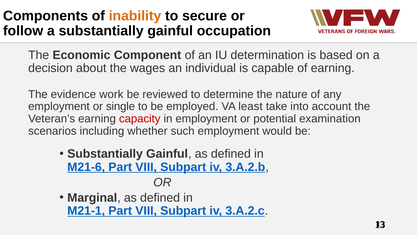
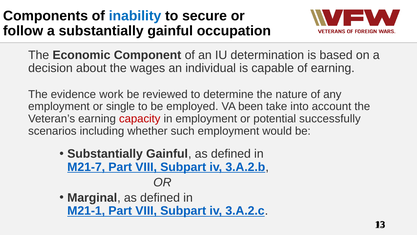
inability colour: orange -> blue
least: least -> been
examination: examination -> successfully
M21-6: M21-6 -> M21-7
